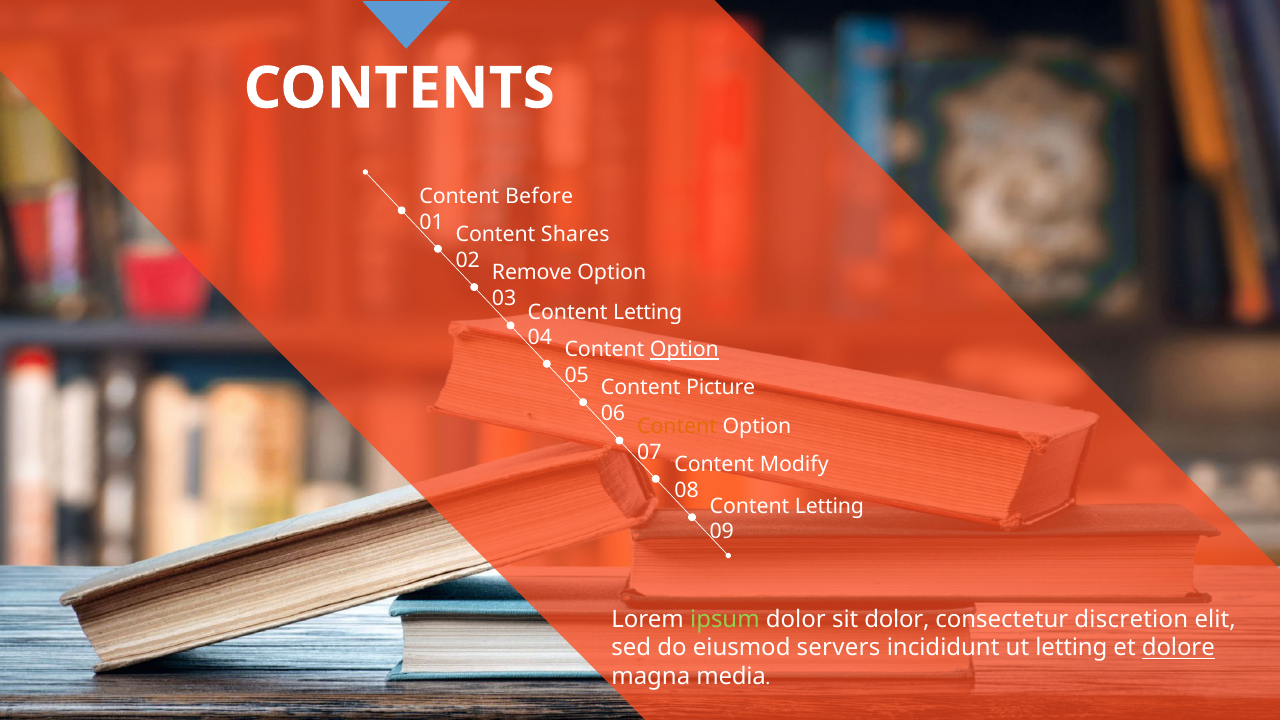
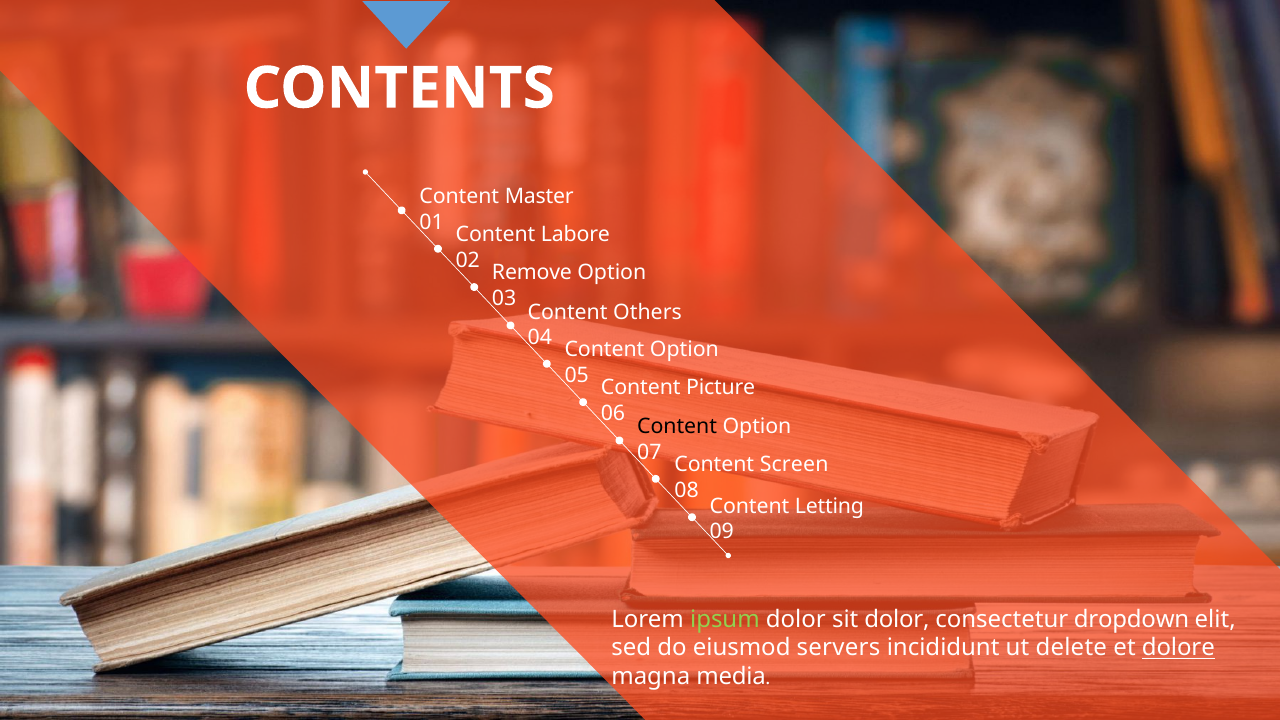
Before: Before -> Master
Shares: Shares -> Labore
Letting at (648, 312): Letting -> Others
Option at (684, 350) underline: present -> none
Content at (677, 427) colour: orange -> black
Modify: Modify -> Screen
discretion: discretion -> dropdown
ut letting: letting -> delete
